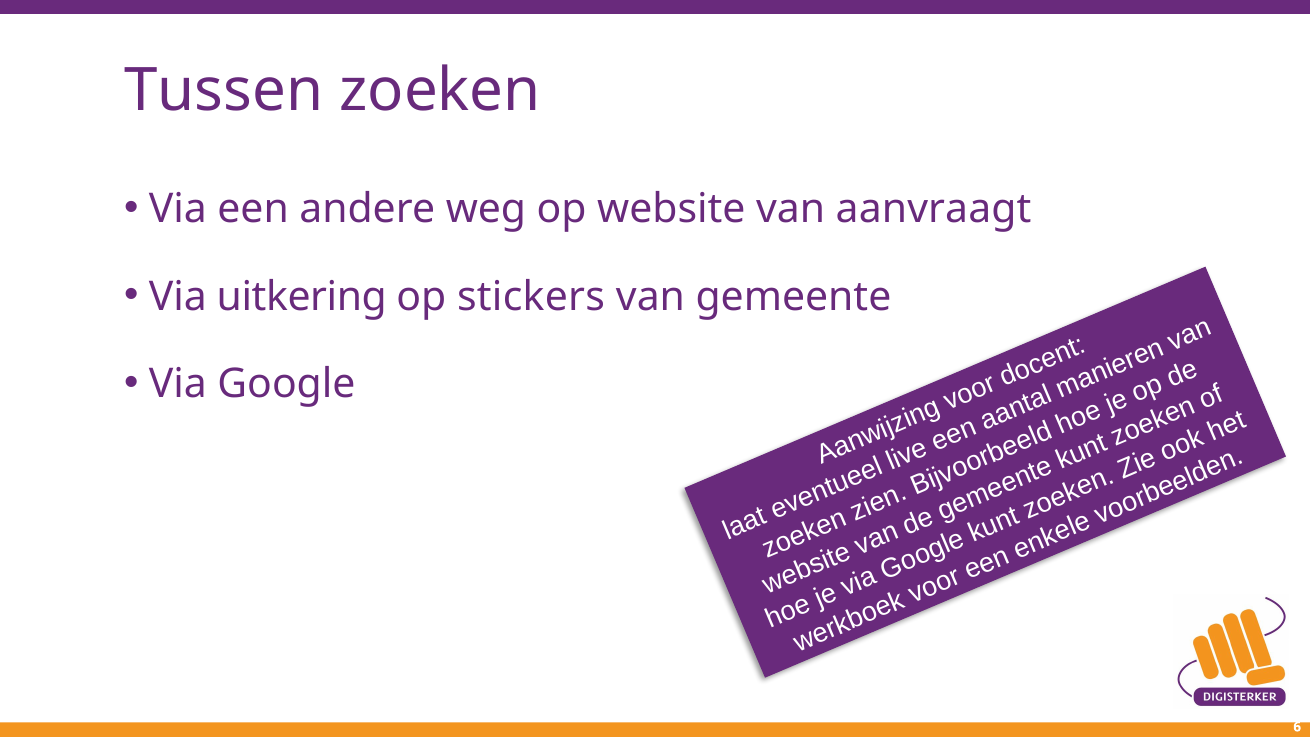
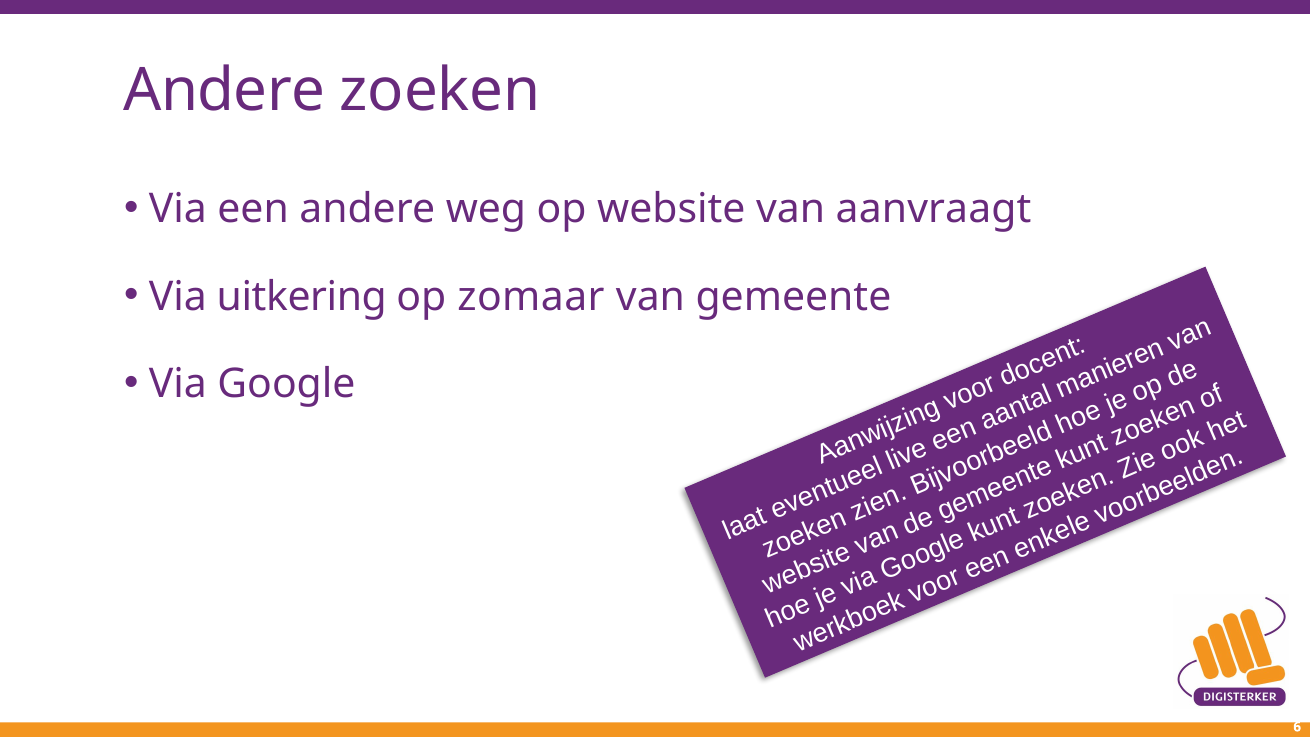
Tussen at (224, 91): Tussen -> Andere
stickers: stickers -> zomaar
